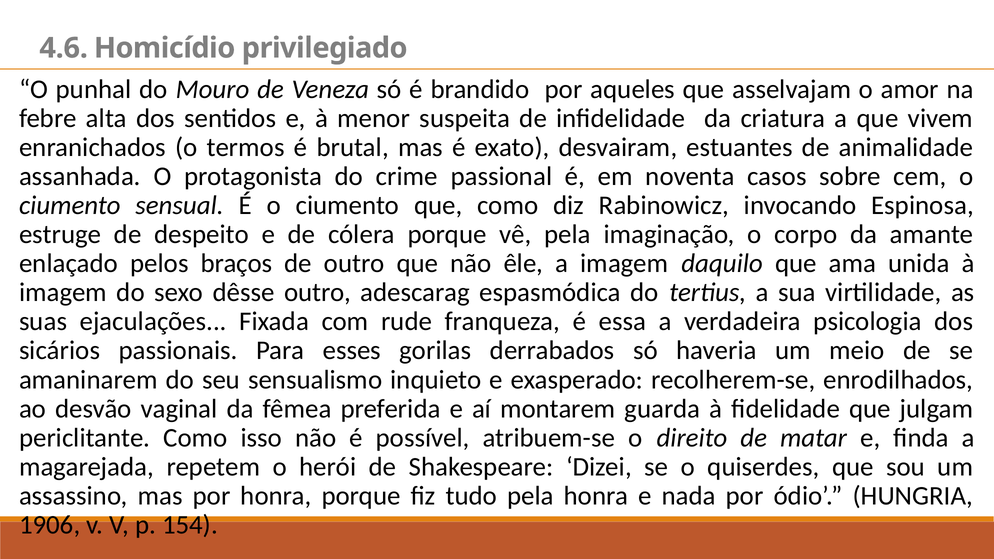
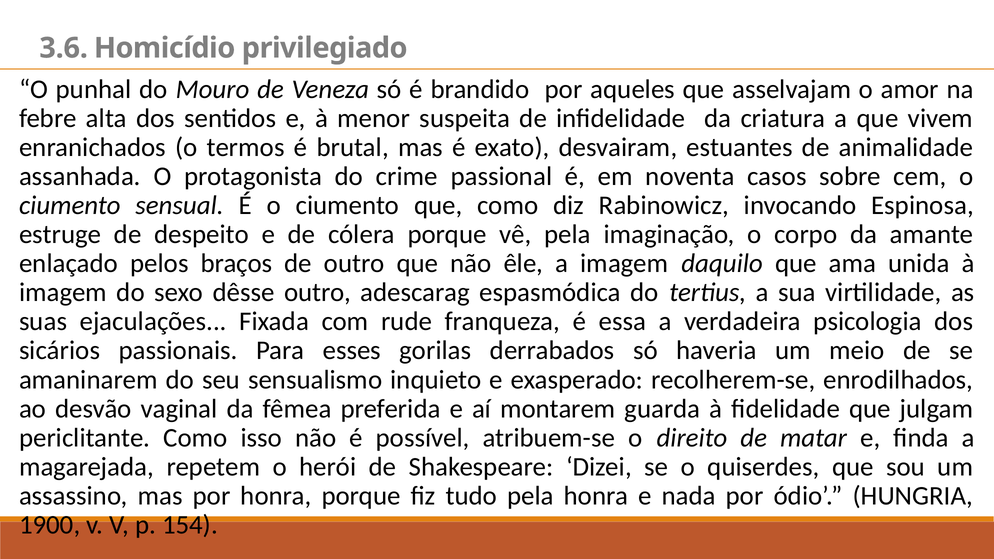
4.6: 4.6 -> 3.6
1906: 1906 -> 1900
